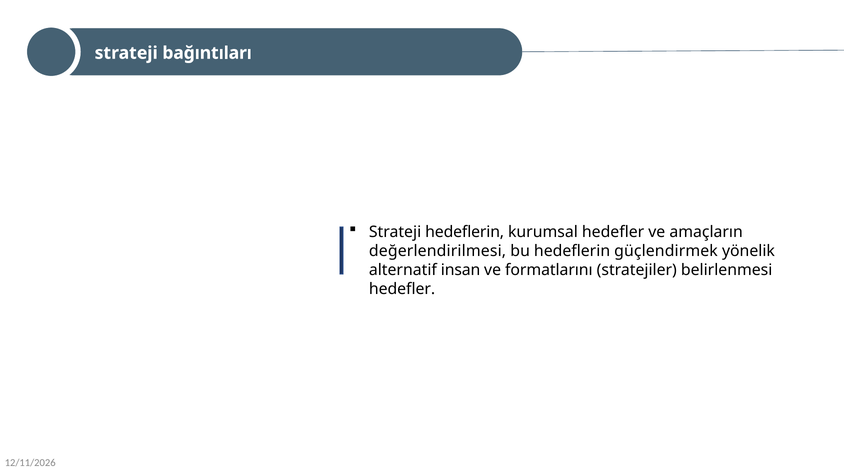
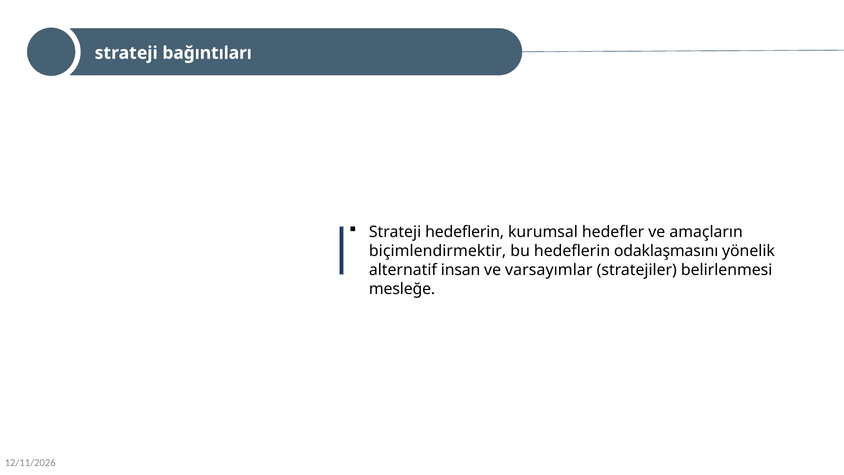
değerlendirilmesi: değerlendirilmesi -> biçimlendirmektir
güçlendirmek: güçlendirmek -> odaklaşmasını
formatlarını: formatlarını -> varsayımlar
hedefler at (402, 289): hedefler -> mesleğe
